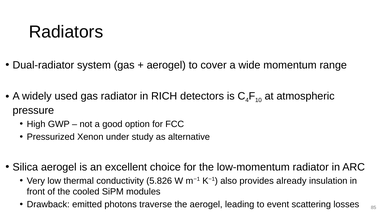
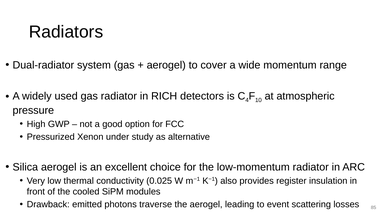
5.826: 5.826 -> 0.025
already: already -> register
